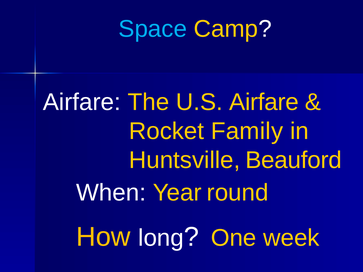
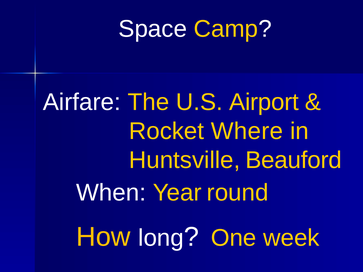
Space colour: light blue -> white
U.S Airfare: Airfare -> Airport
Family: Family -> Where
